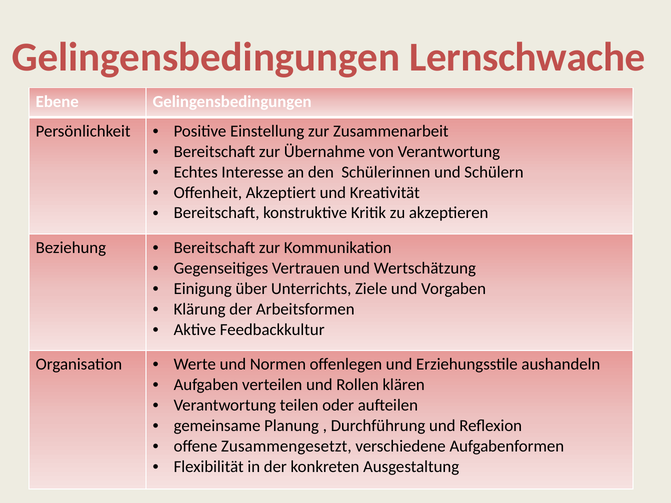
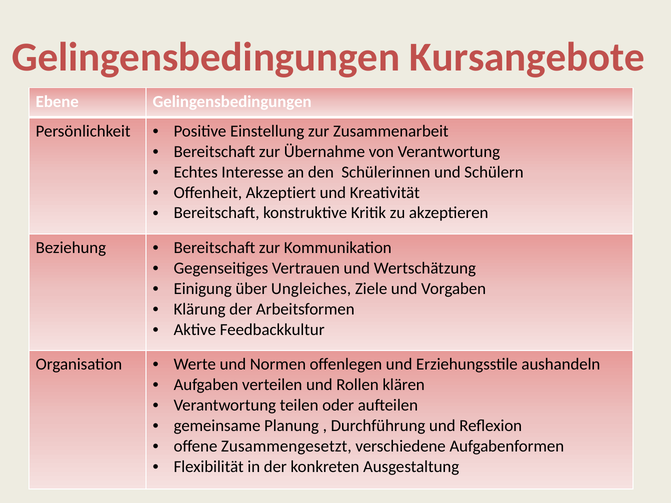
Lernschwache: Lernschwache -> Kursangebote
Unterrichts: Unterrichts -> Ungleiches
